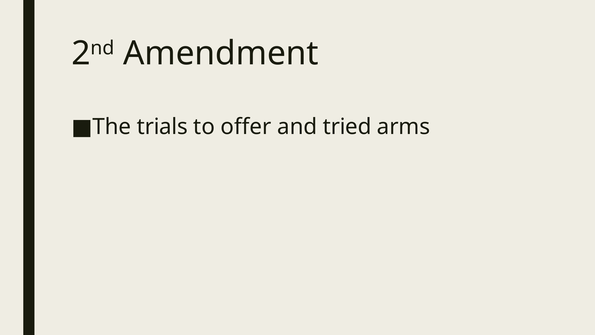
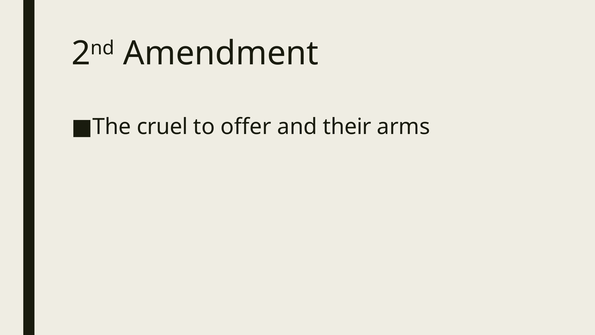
trials: trials -> cruel
tried: tried -> their
